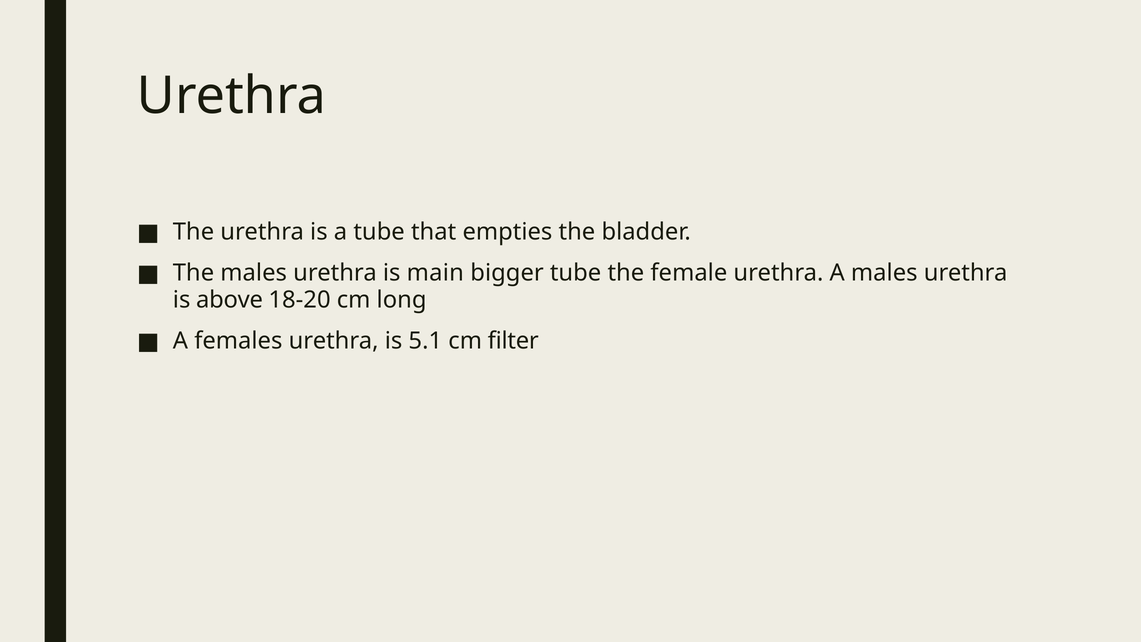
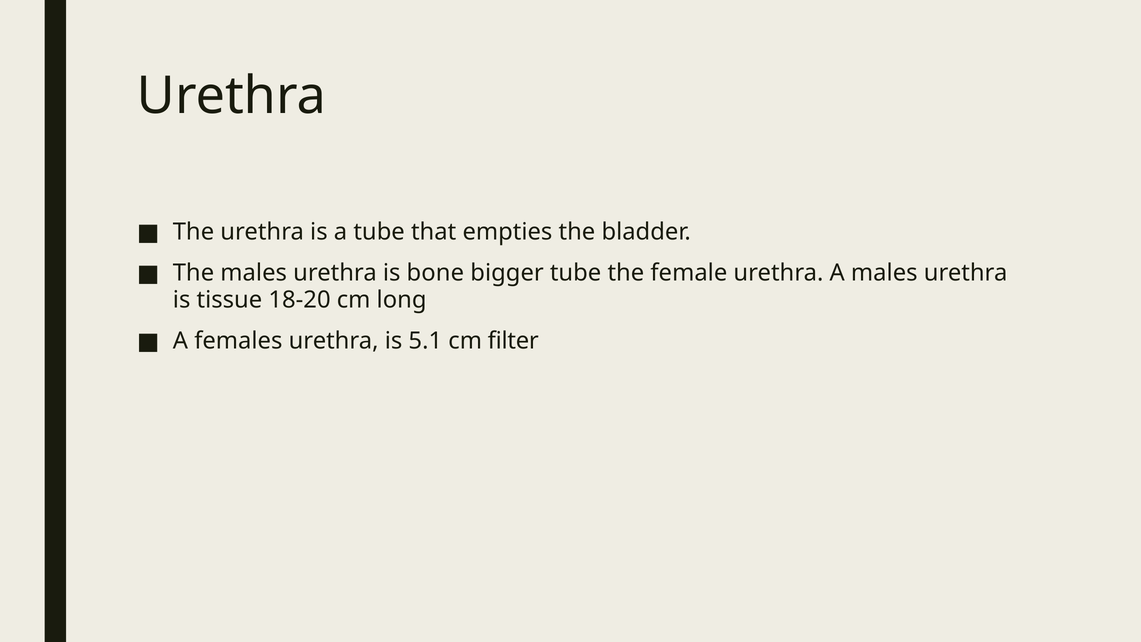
main: main -> bone
above: above -> tissue
